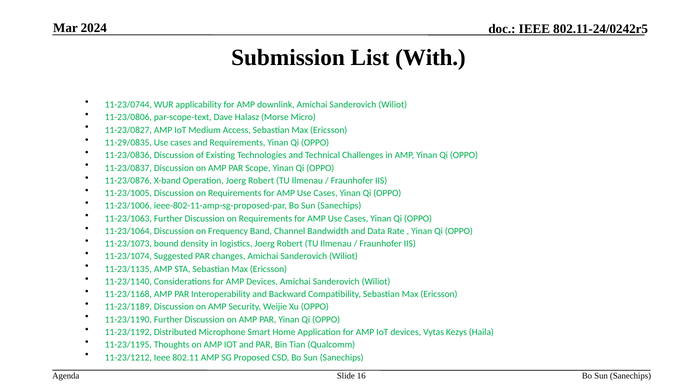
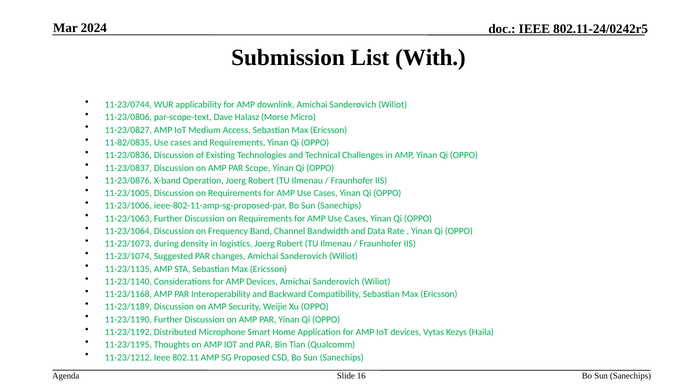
11-29/0835: 11-29/0835 -> 11-82/0835
bound: bound -> during
